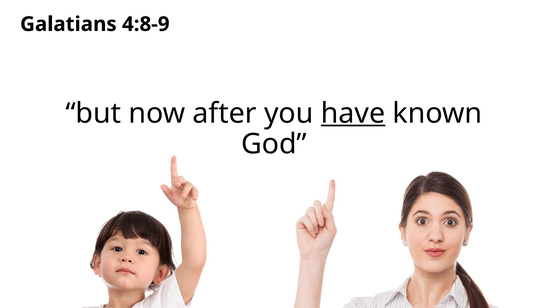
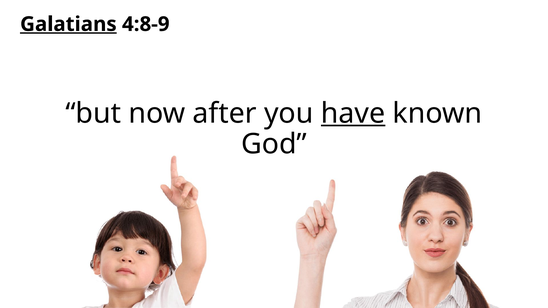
Galatians underline: none -> present
